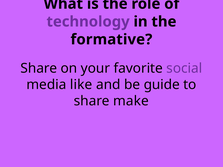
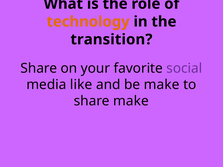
technology colour: purple -> orange
formative: formative -> transition
be guide: guide -> make
